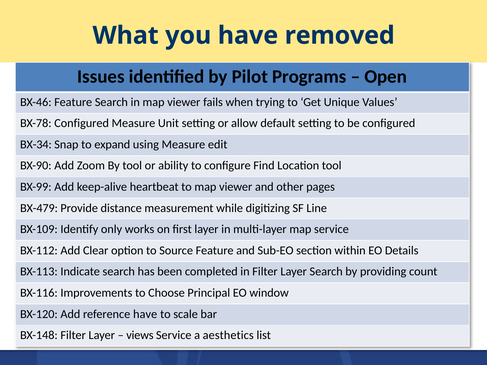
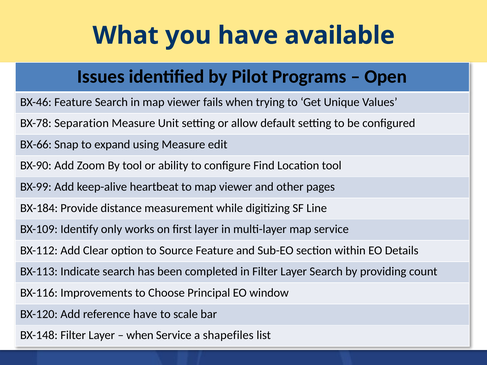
removed: removed -> available
BX-78 Configured: Configured -> Separation
BX-34: BX-34 -> BX-66
BX-479: BX-479 -> BX-184
views at (140, 335): views -> when
aesthetics: aesthetics -> shapefiles
